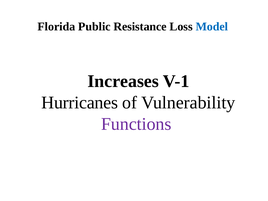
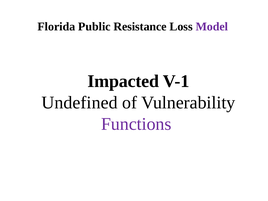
Model colour: blue -> purple
Increases: Increases -> Impacted
Hurricanes: Hurricanes -> Undefined
